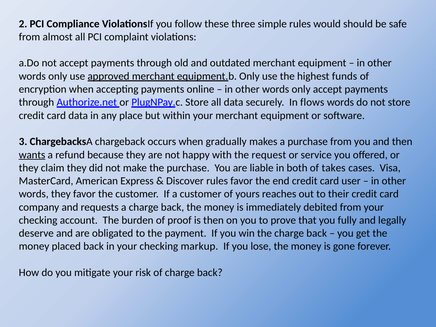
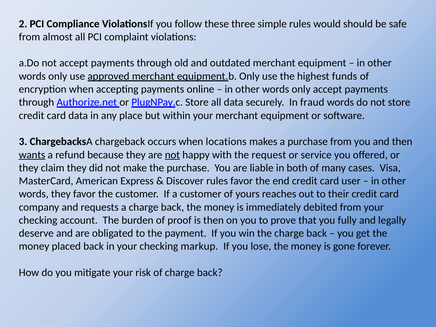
flows: flows -> fraud
gradually: gradually -> locations
not at (172, 155) underline: none -> present
takes: takes -> many
